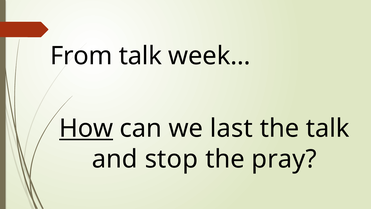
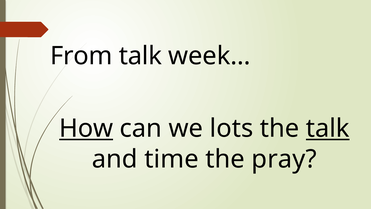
last: last -> lots
talk at (328, 128) underline: none -> present
stop: stop -> time
